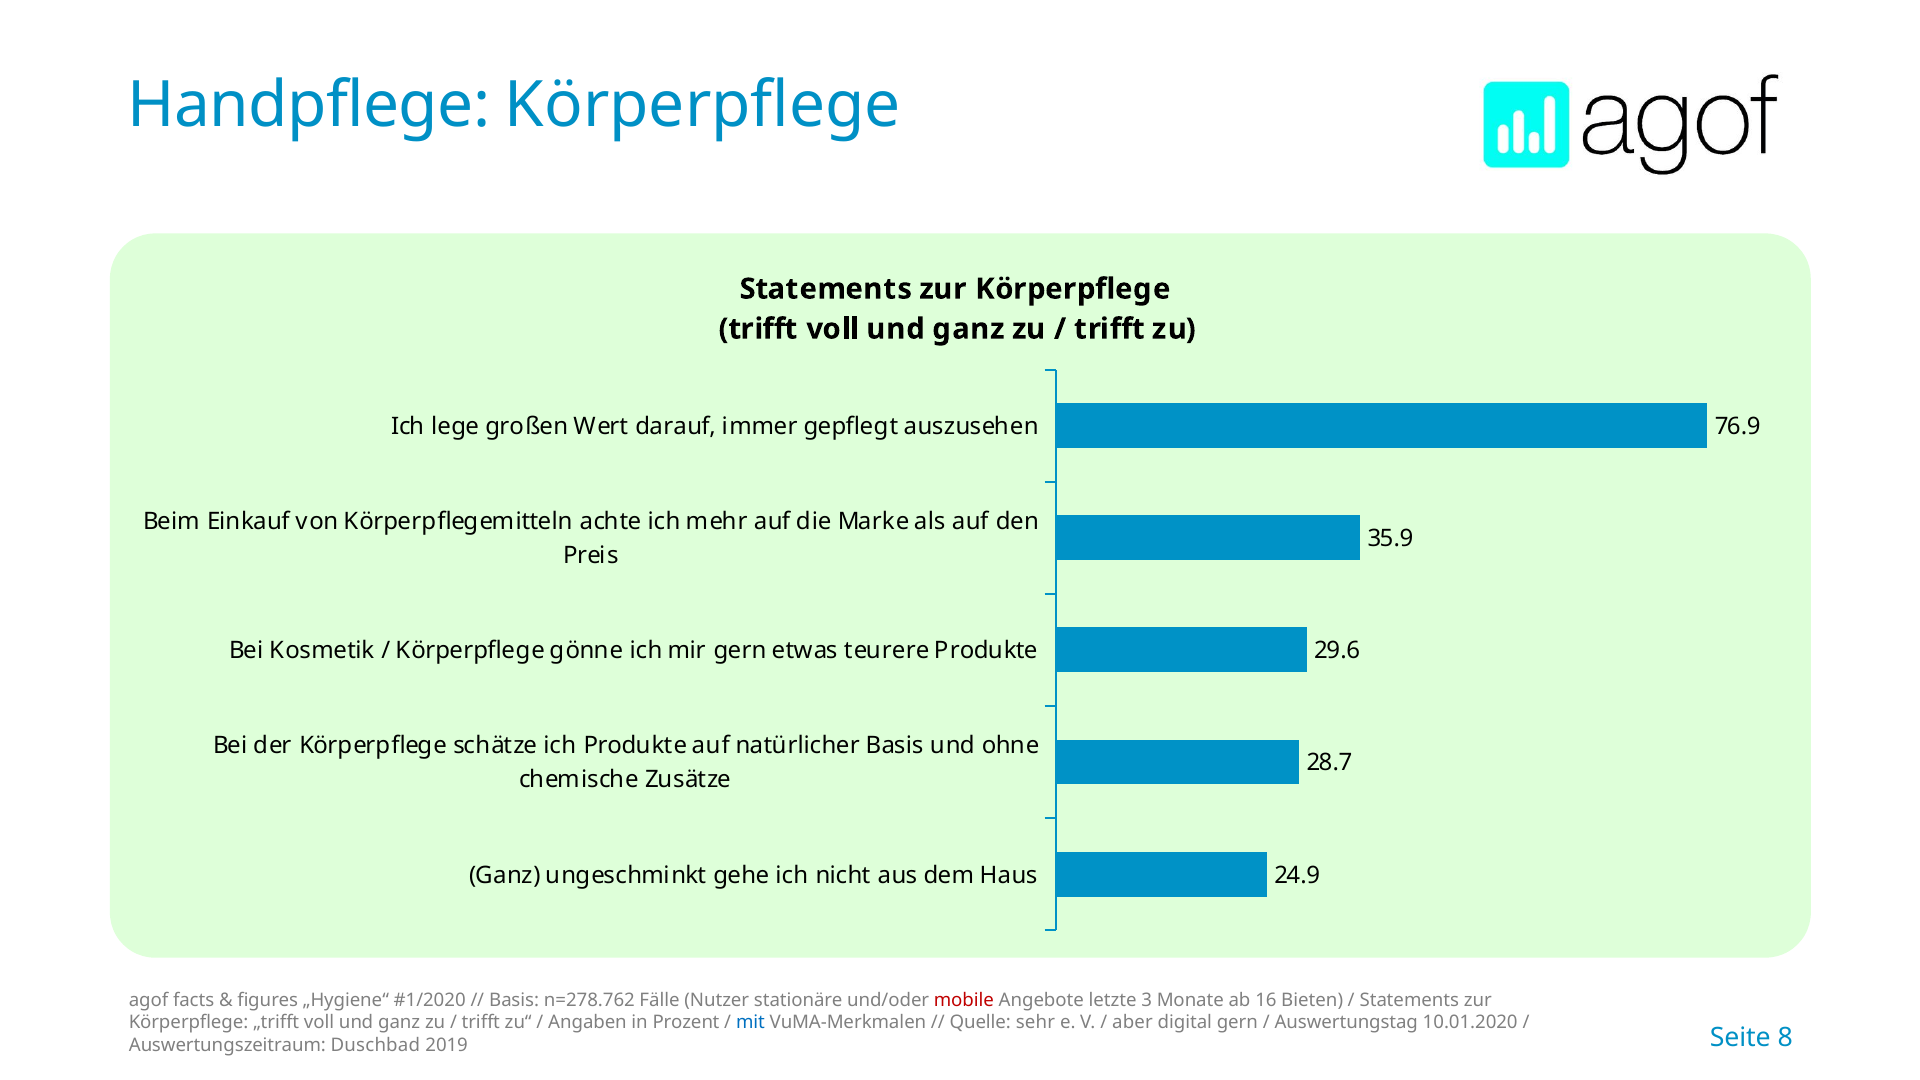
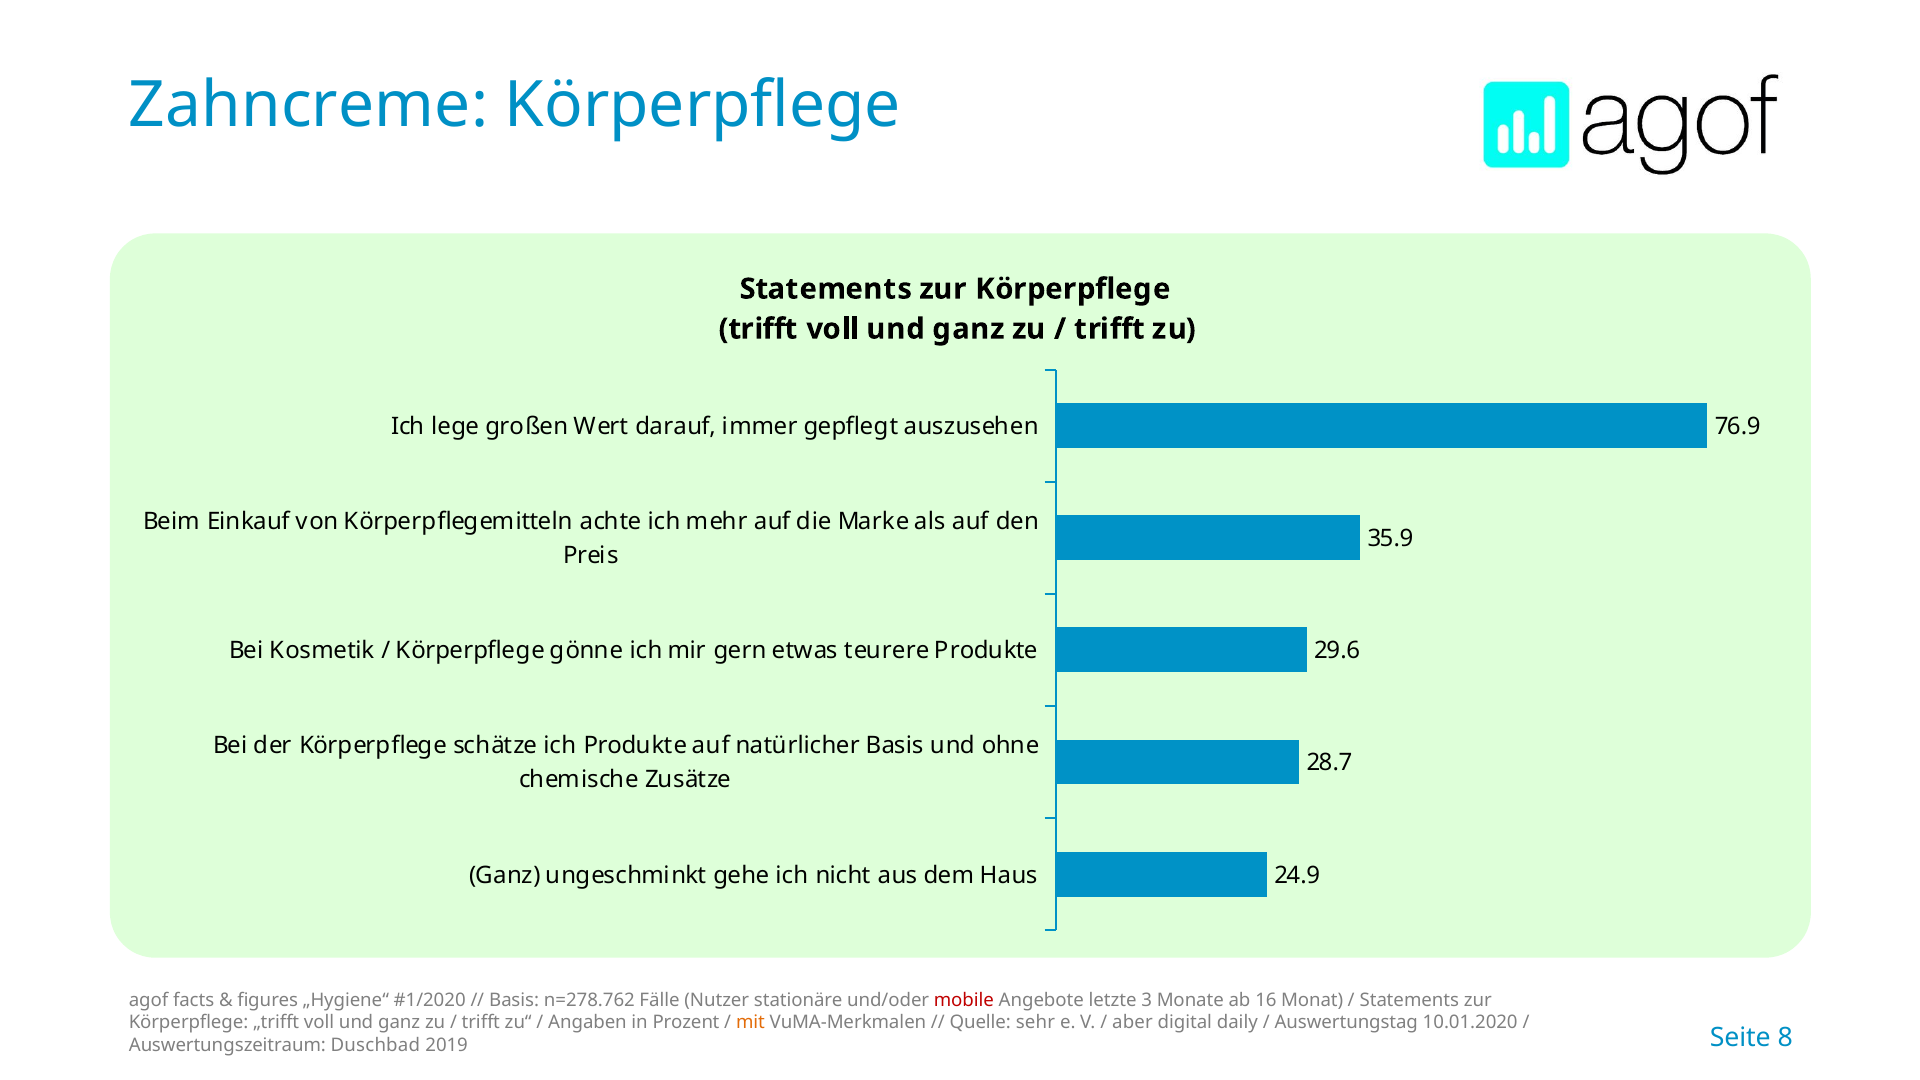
Handpflege: Handpflege -> Zahncreme
Bieten: Bieten -> Monat
mit colour: blue -> orange
digital gern: gern -> daily
